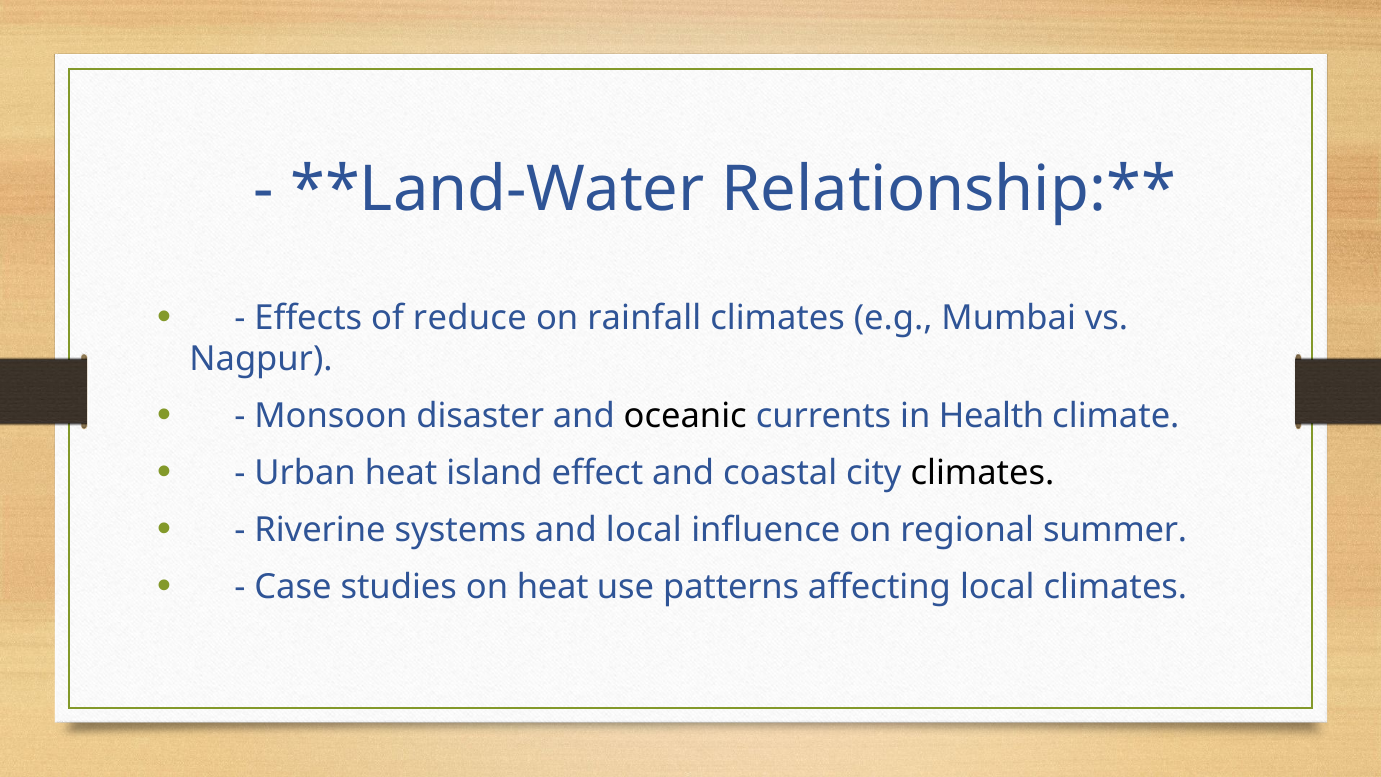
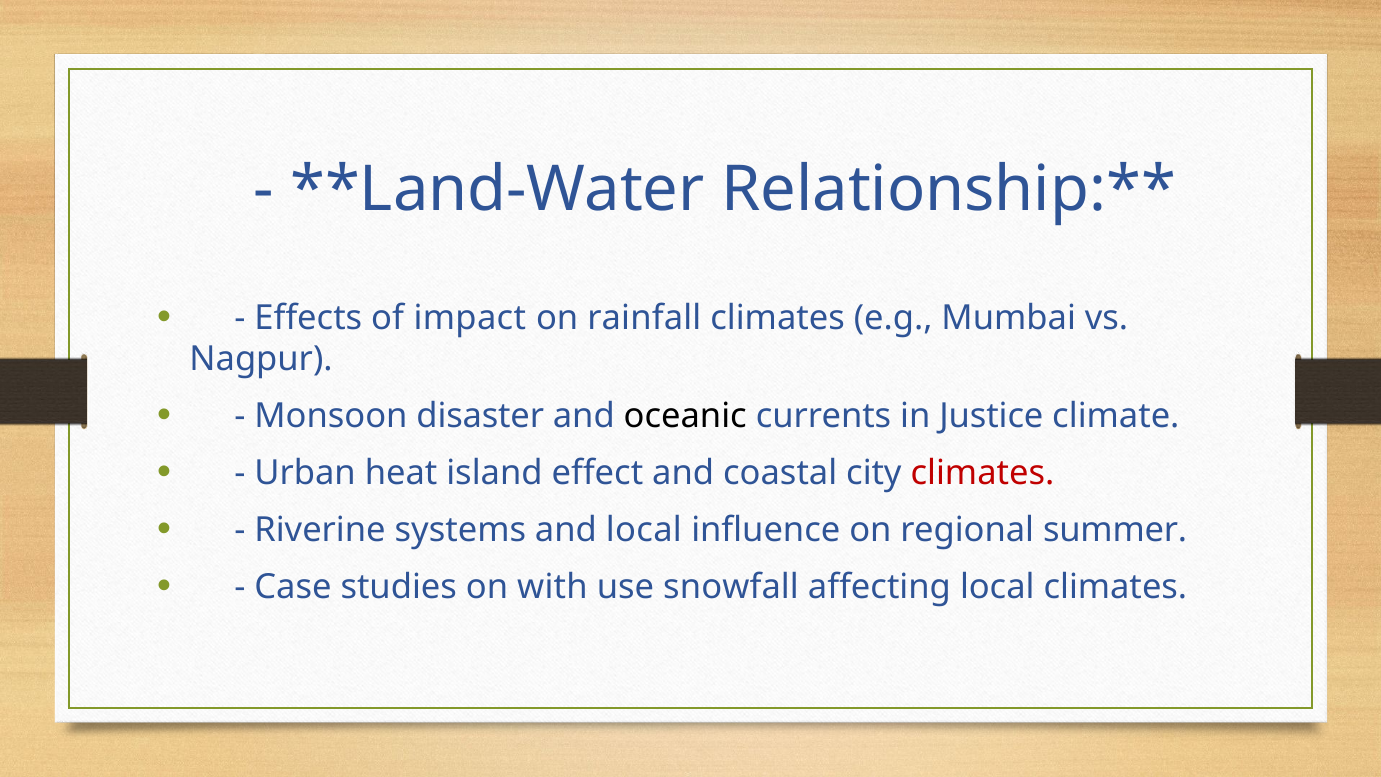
reduce: reduce -> impact
Health: Health -> Justice
climates at (982, 473) colour: black -> red
on heat: heat -> with
patterns: patterns -> snowfall
